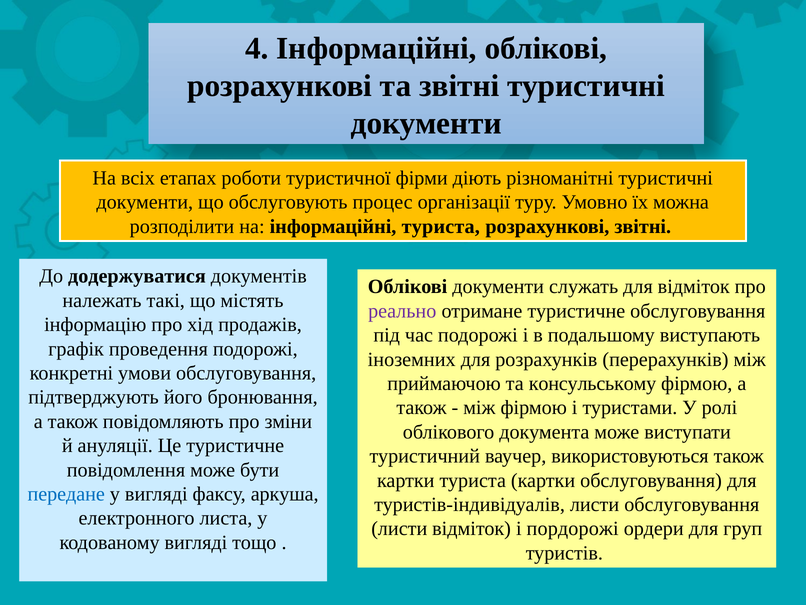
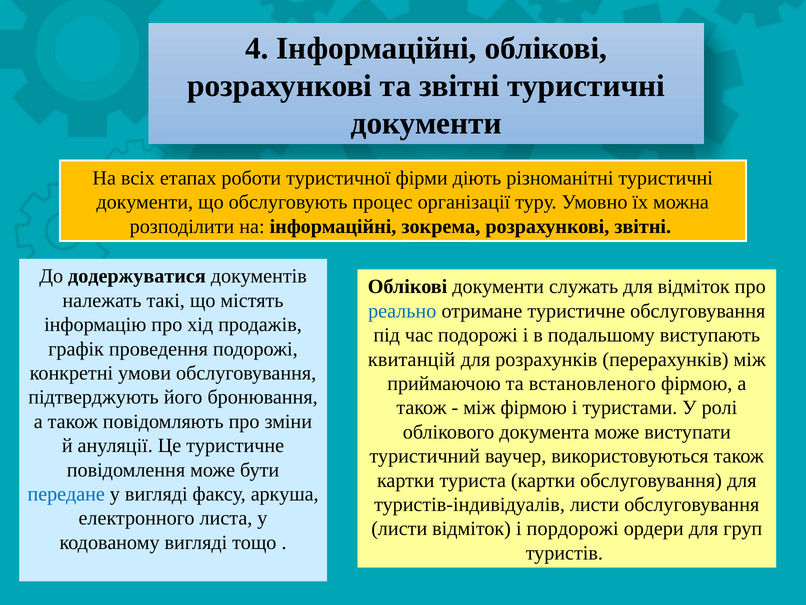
інформаційні туриста: туриста -> зокрема
реально colour: purple -> blue
іноземних: іноземних -> квитанцій
консульському: консульському -> встановленого
